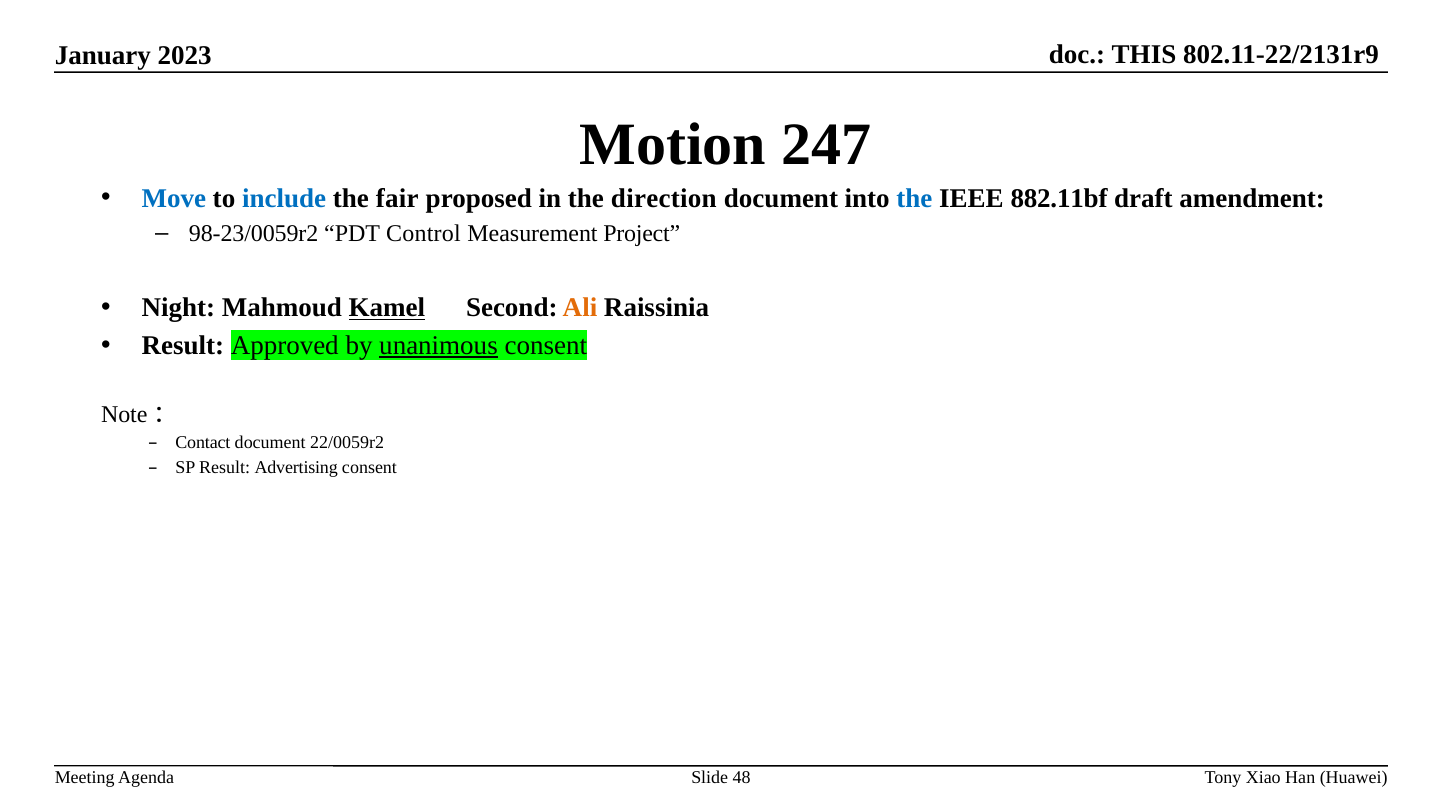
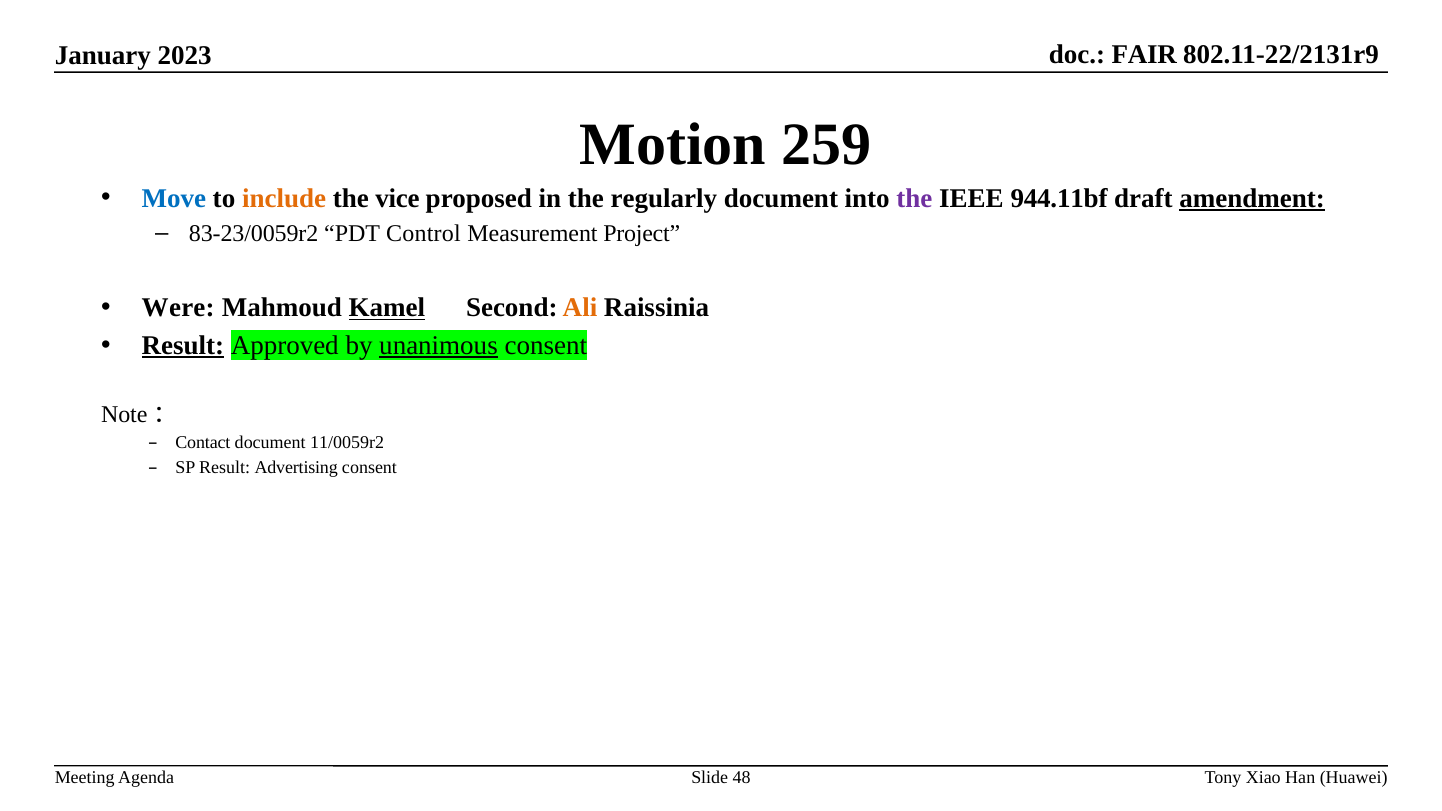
THIS: THIS -> FAIR
247: 247 -> 259
include colour: blue -> orange
fair: fair -> vice
direction: direction -> regularly
the at (914, 198) colour: blue -> purple
882.11bf: 882.11bf -> 944.11bf
amendment underline: none -> present
98-23/0059r2: 98-23/0059r2 -> 83-23/0059r2
Night: Night -> Were
Result at (183, 346) underline: none -> present
22/0059r2: 22/0059r2 -> 11/0059r2
